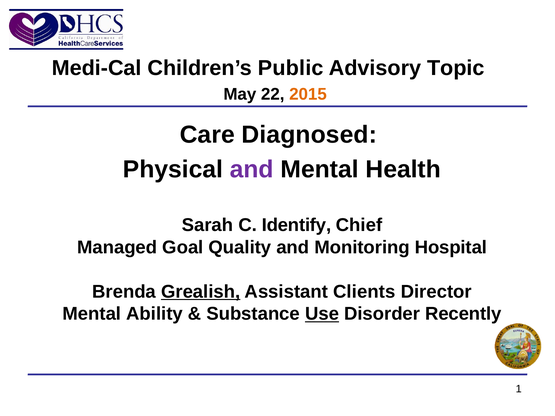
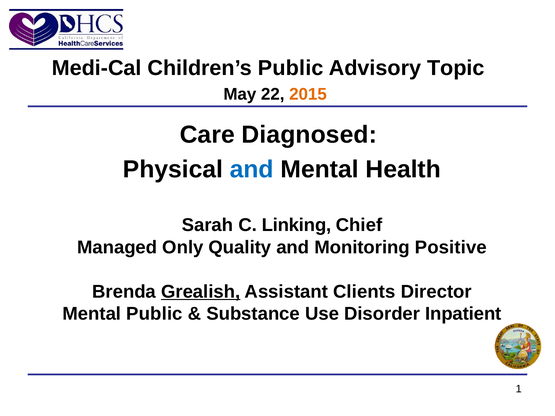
and at (252, 169) colour: purple -> blue
Identify: Identify -> Linking
Goal: Goal -> Only
Hospital: Hospital -> Positive
Mental Ability: Ability -> Public
Use underline: present -> none
Recently: Recently -> Inpatient
